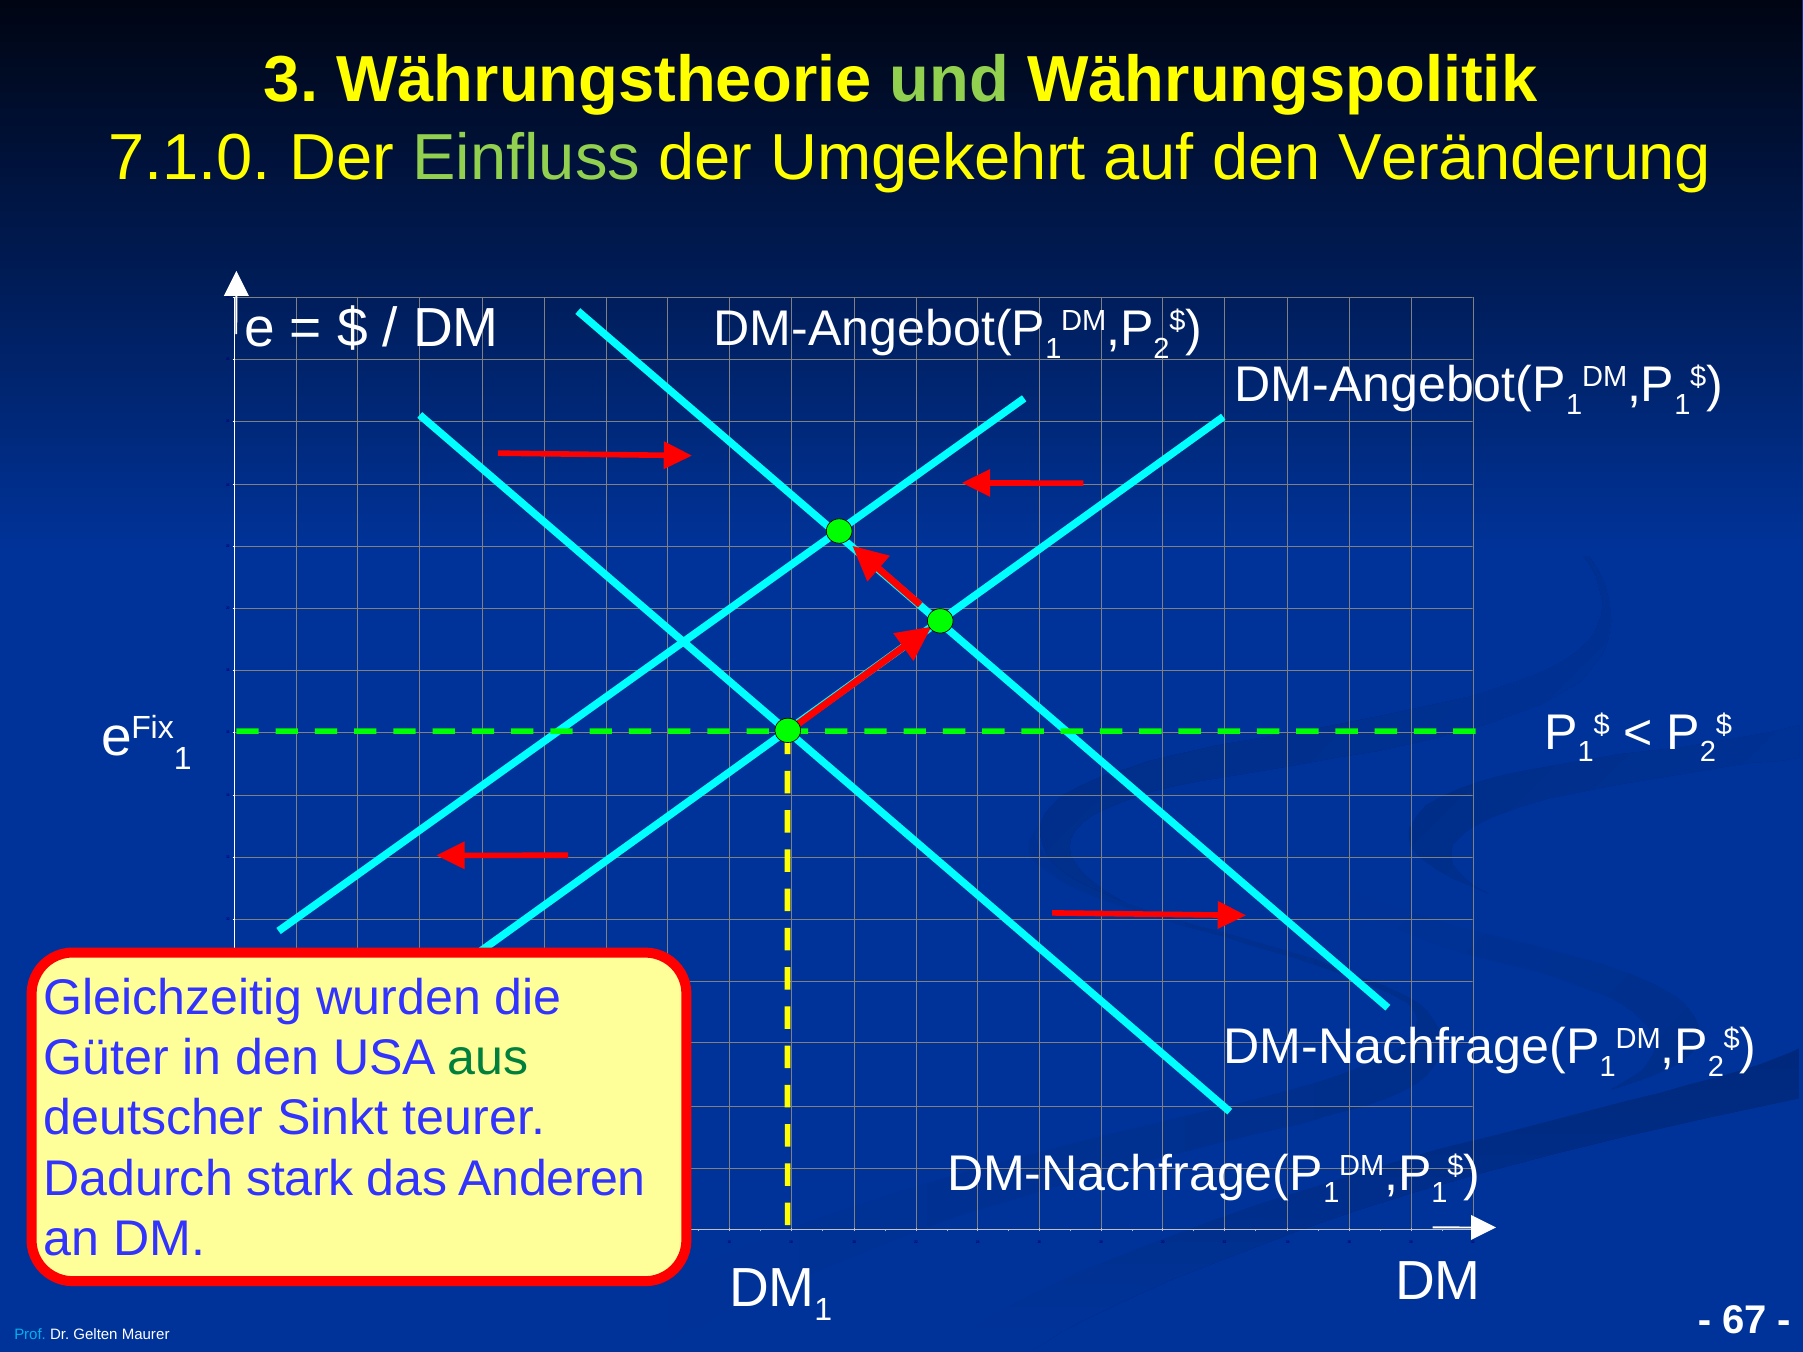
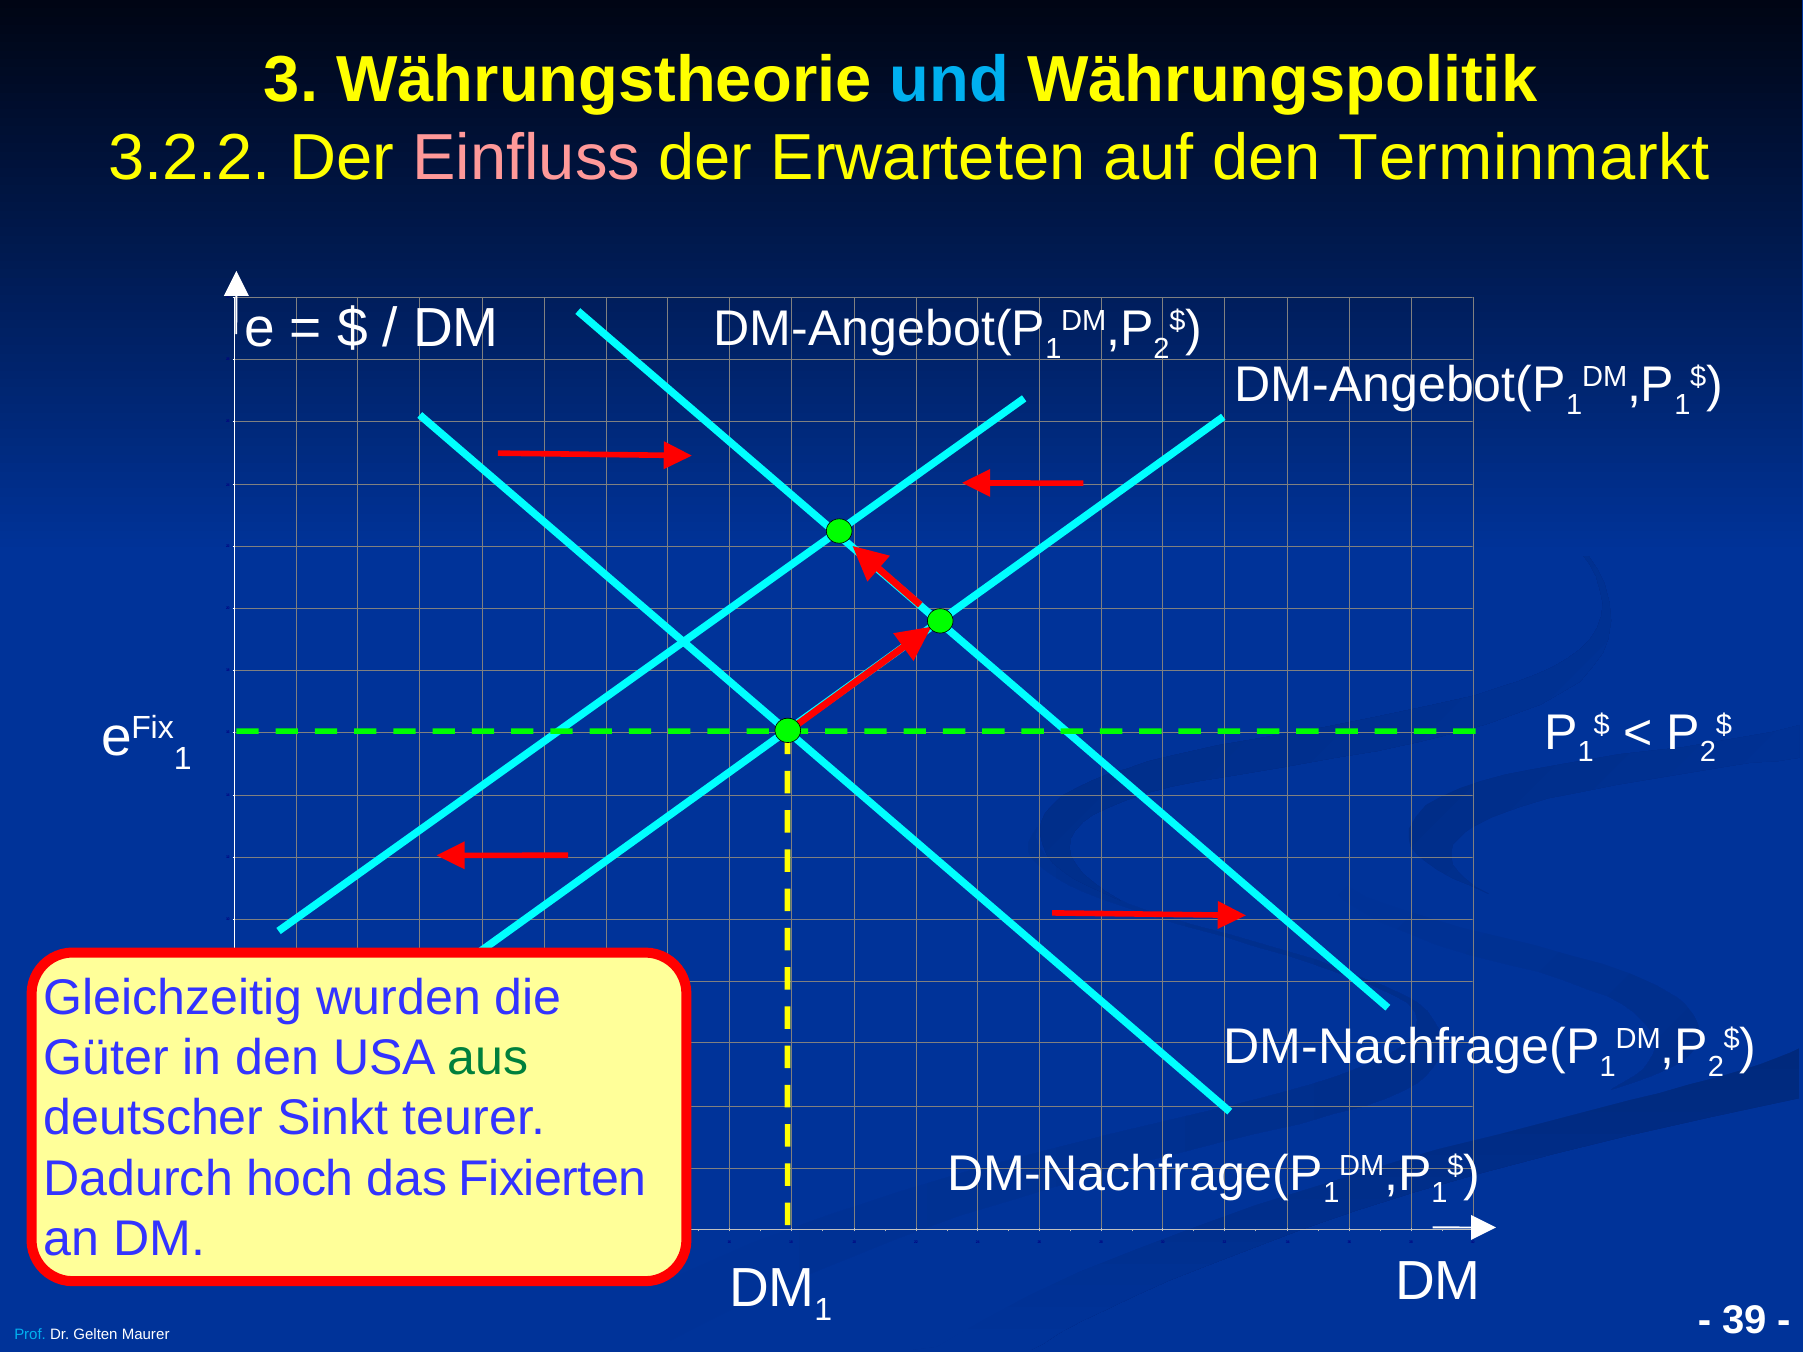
und colour: light green -> light blue
7.1.0: 7.1.0 -> 3.2.2
Einfluss colour: light green -> pink
Umgekehrt: Umgekehrt -> Erwarteten
Veränderung: Veränderung -> Terminmarkt
stark: stark -> hoch
Anderen: Anderen -> Fixierten
67: 67 -> 39
